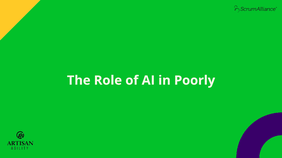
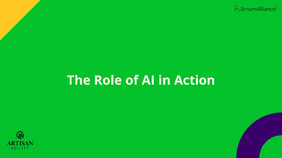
Poorly: Poorly -> Action
